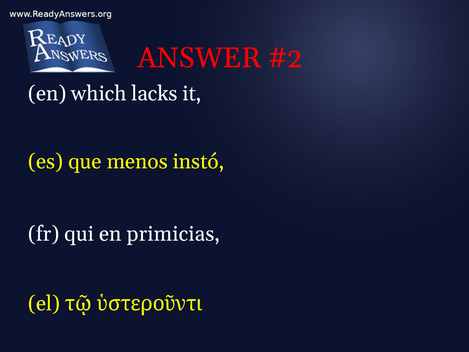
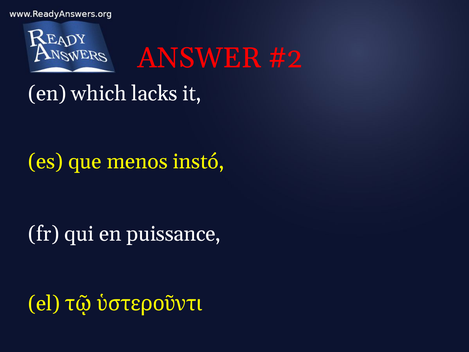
primicias: primicias -> puissance
